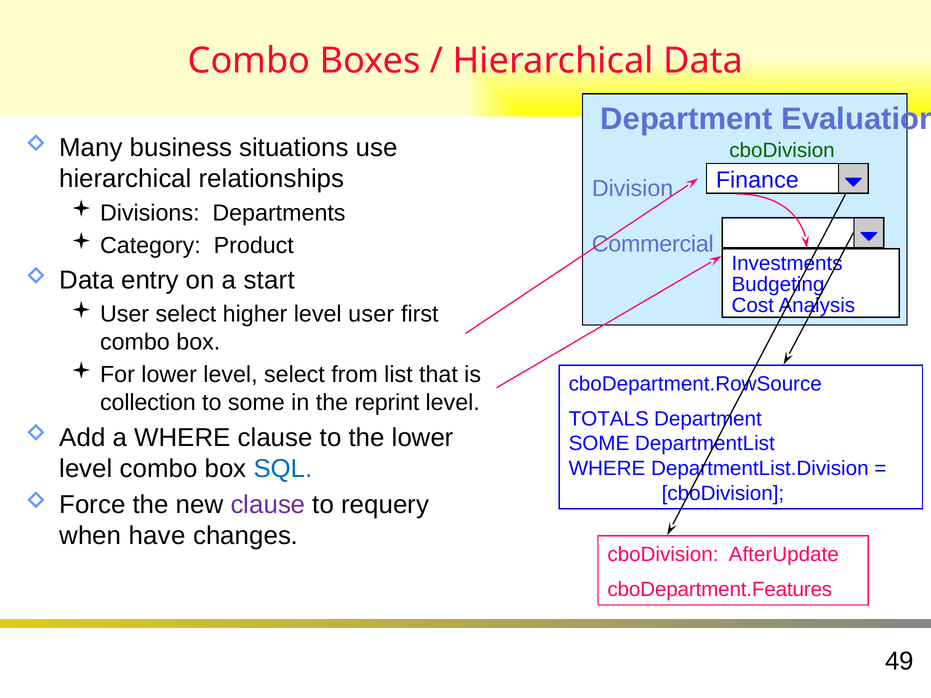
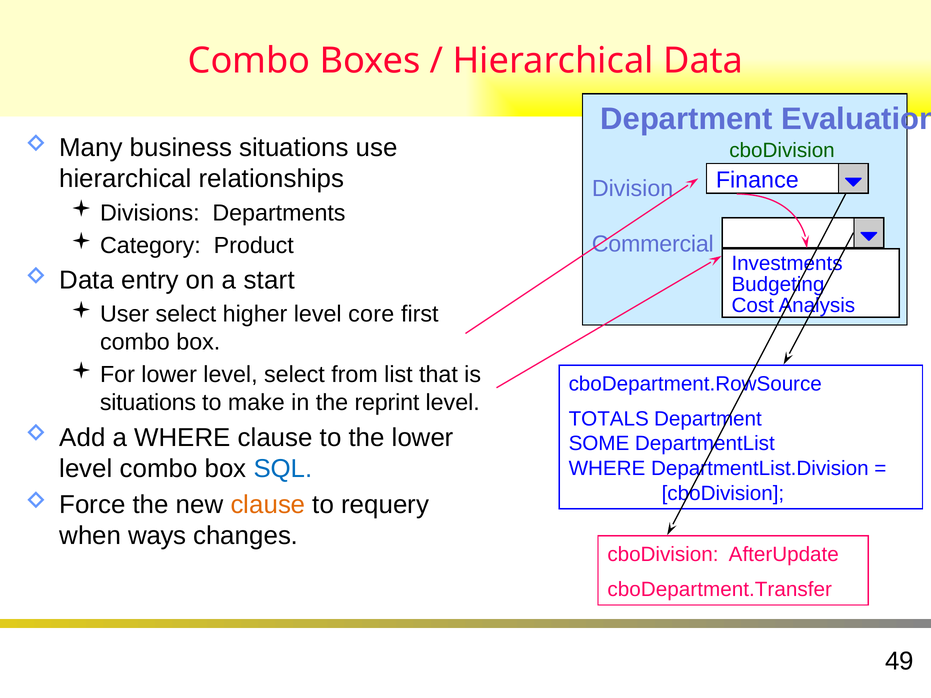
level user: user -> core
collection at (148, 403): collection -> situations
to some: some -> make
clause at (268, 505) colour: purple -> orange
have: have -> ways
cboDepartment.Features: cboDepartment.Features -> cboDepartment.Transfer
